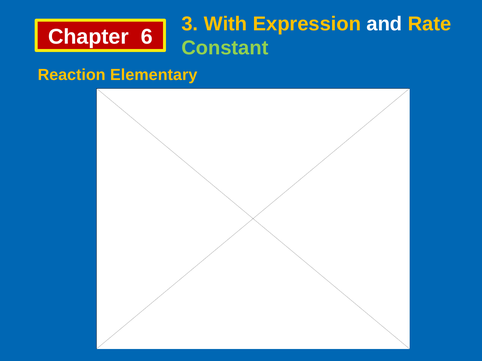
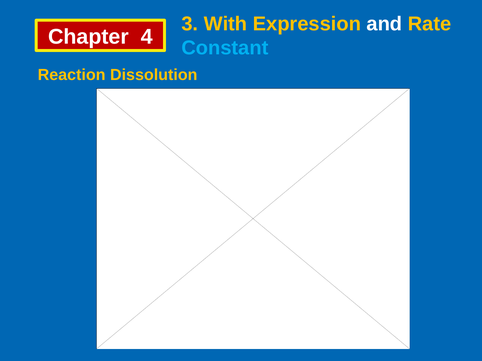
6: 6 -> 4
Constant colour: light green -> light blue
Elementary: Elementary -> Dissolution
